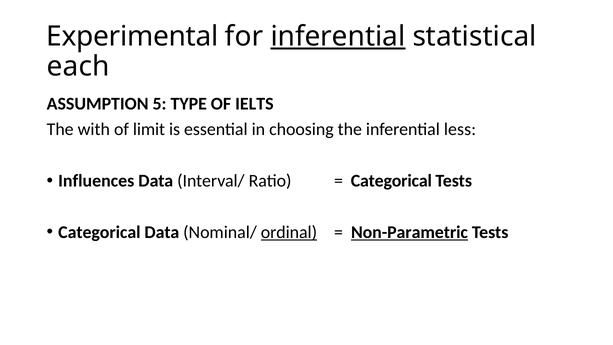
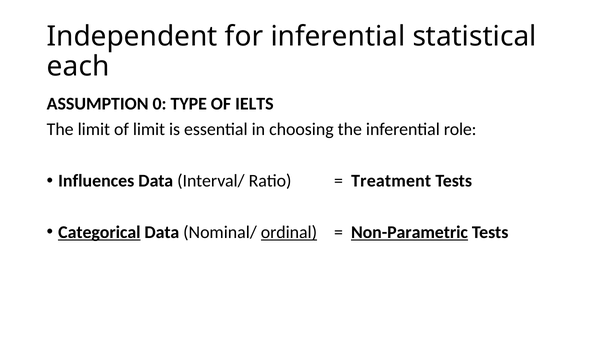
Experimental: Experimental -> Independent
inferential at (338, 36) underline: present -> none
5: 5 -> 0
The with: with -> limit
less: less -> role
Categorical at (391, 181): Categorical -> Treatment
Categorical at (99, 232) underline: none -> present
